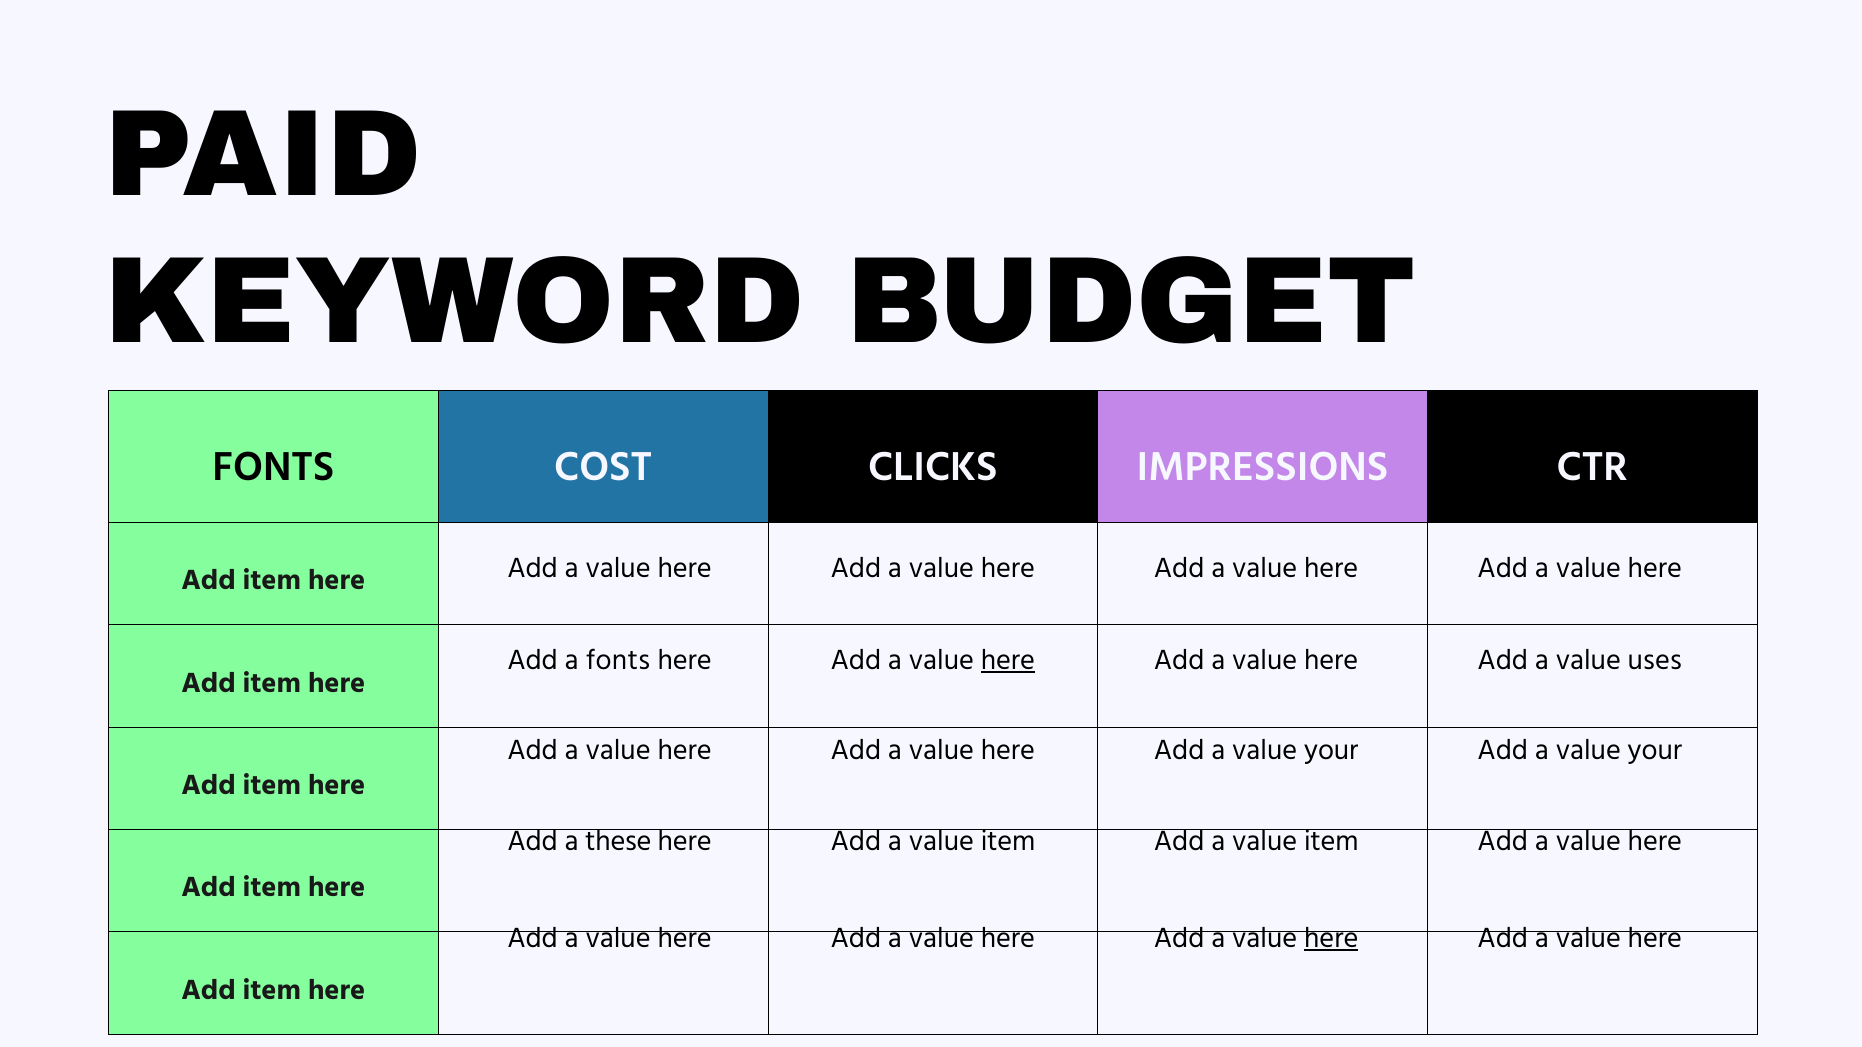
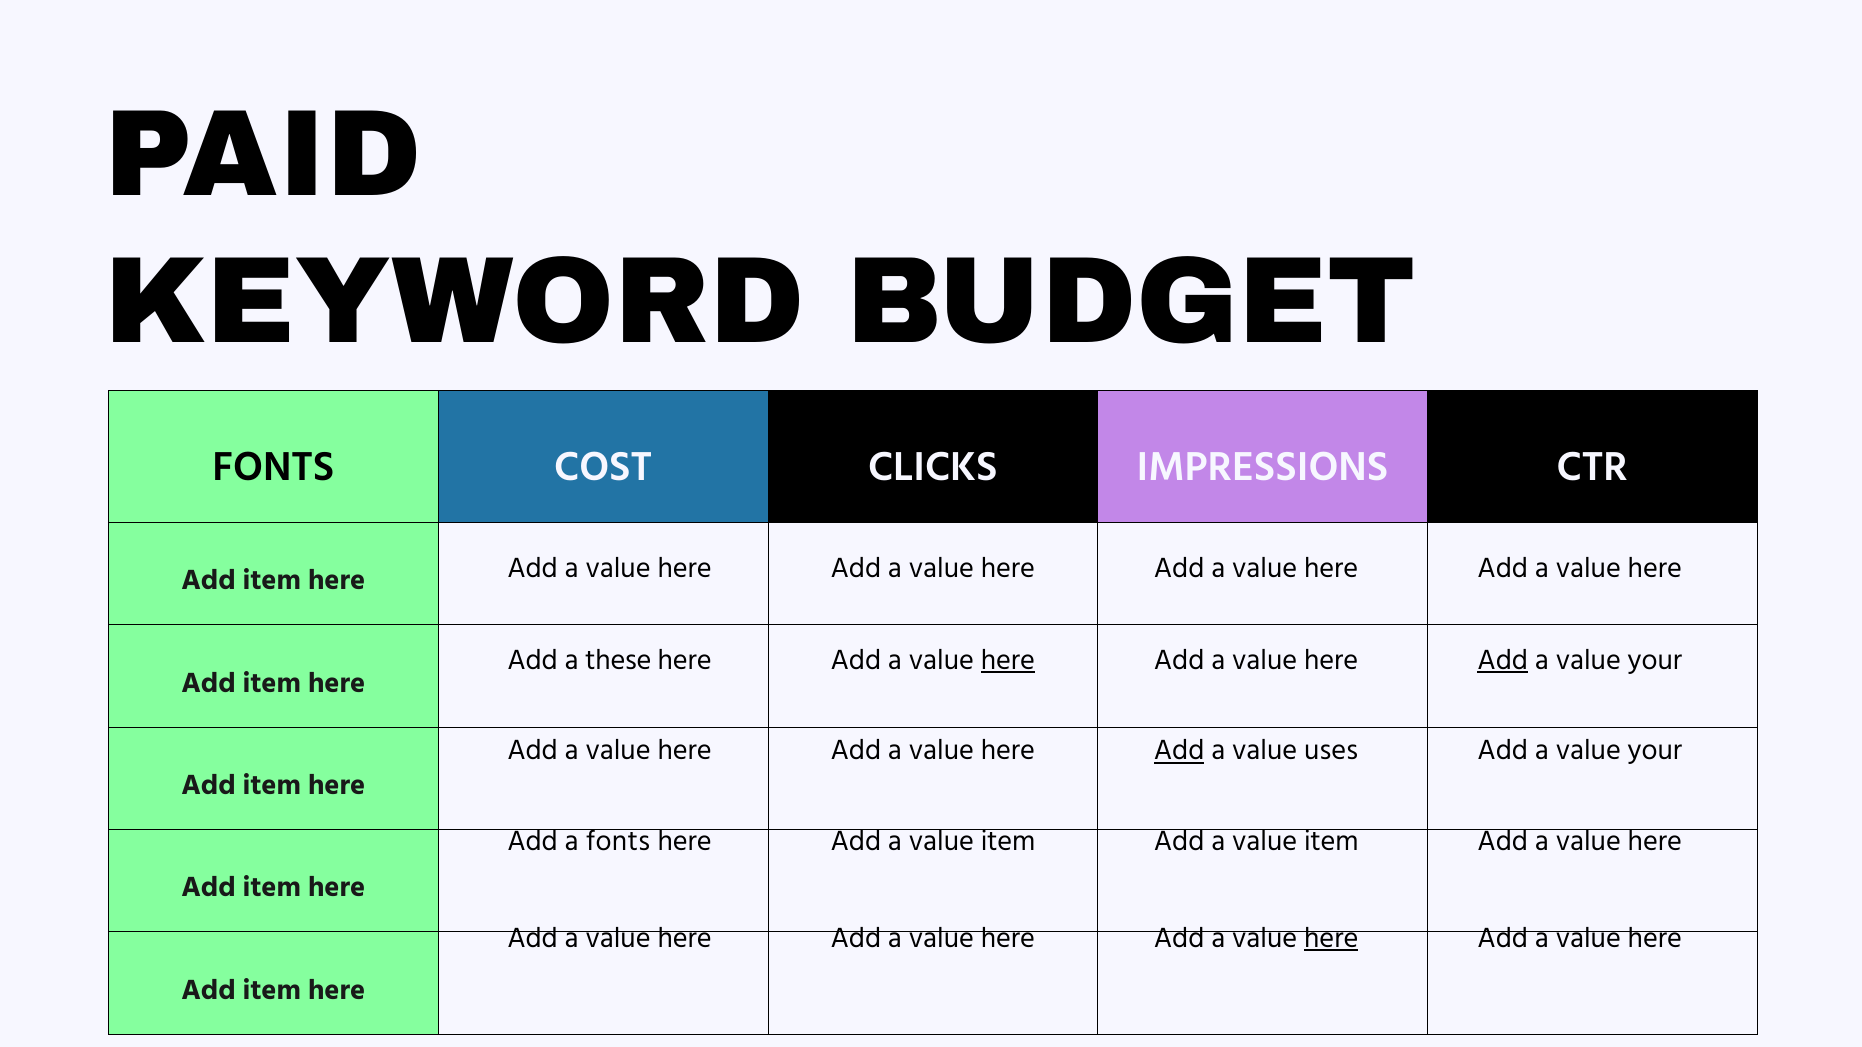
a fonts: fonts -> these
Add at (1503, 660) underline: none -> present
uses at (1655, 660): uses -> your
Add at (1179, 751) underline: none -> present
your at (1331, 751): your -> uses
a these: these -> fonts
